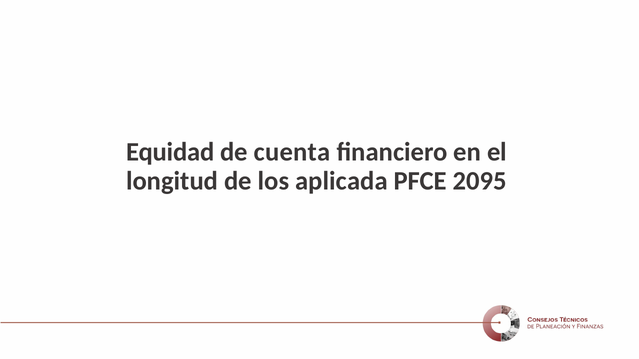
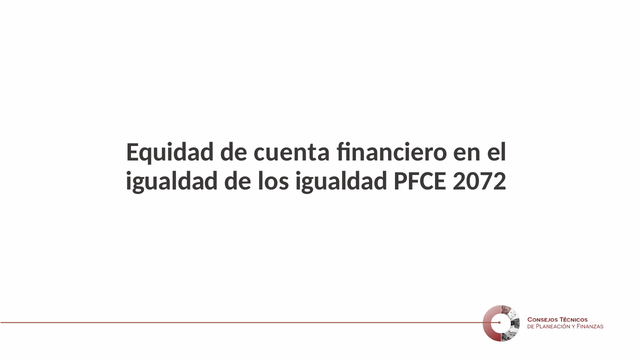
longitud at (172, 181): longitud -> igualdad
los aplicada: aplicada -> igualdad
2095: 2095 -> 2072
